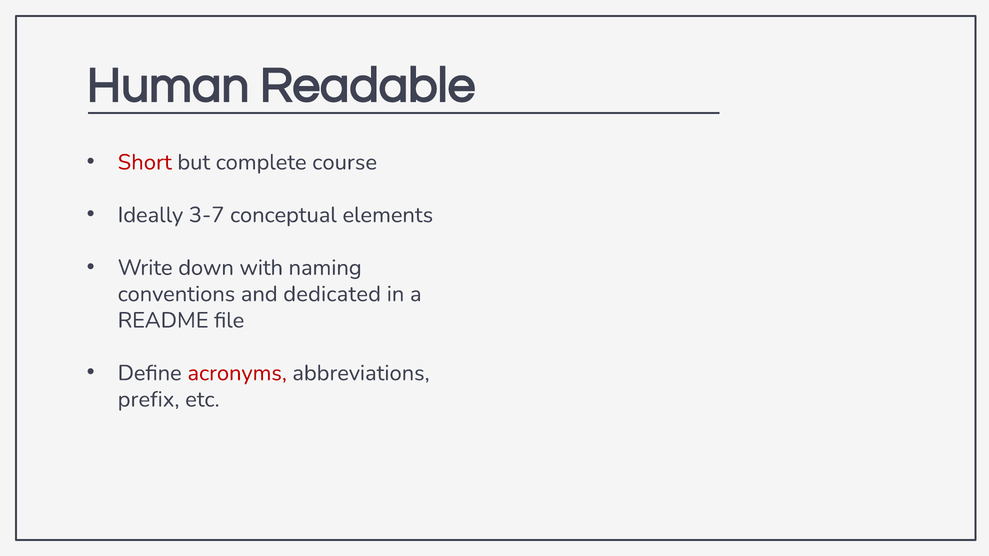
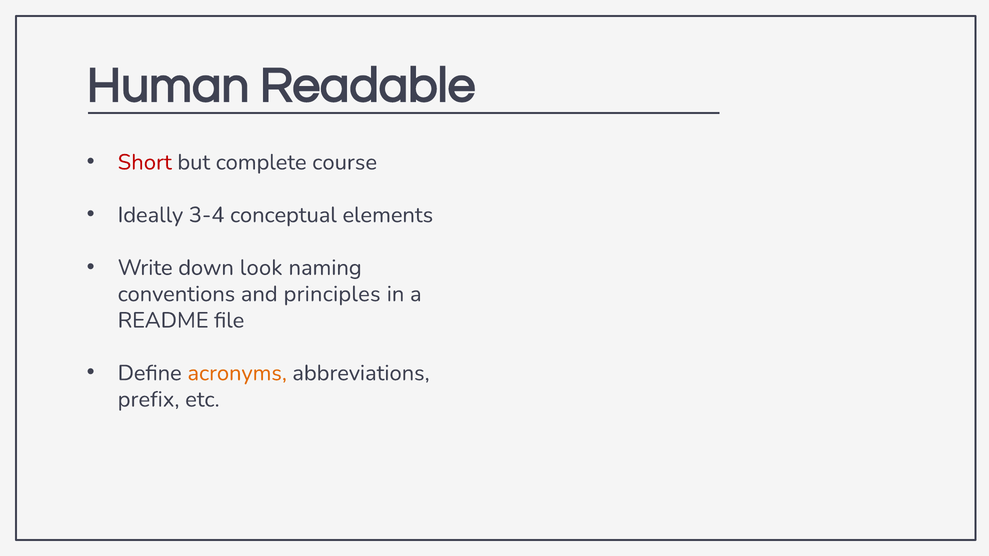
3-7: 3-7 -> 3-4
with: with -> look
dedicated: dedicated -> principles
acronyms colour: red -> orange
